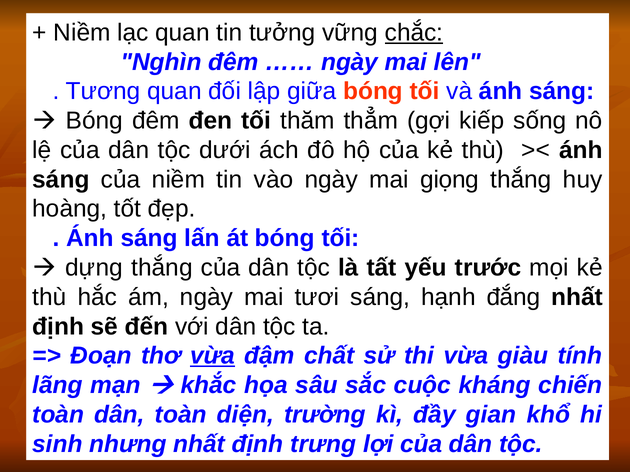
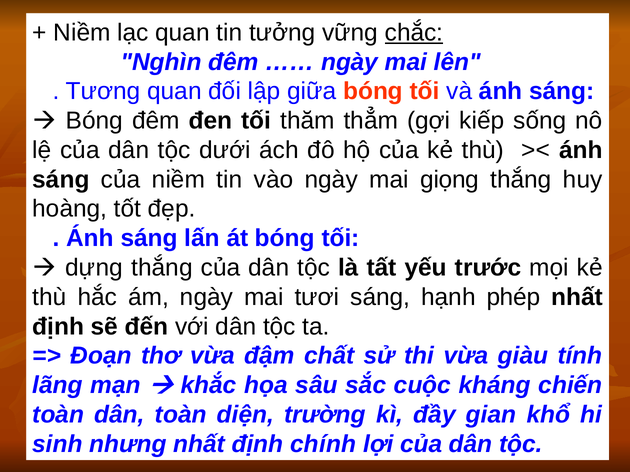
đắng: đắng -> phép
vừa at (212, 356) underline: present -> none
trưng: trưng -> chính
